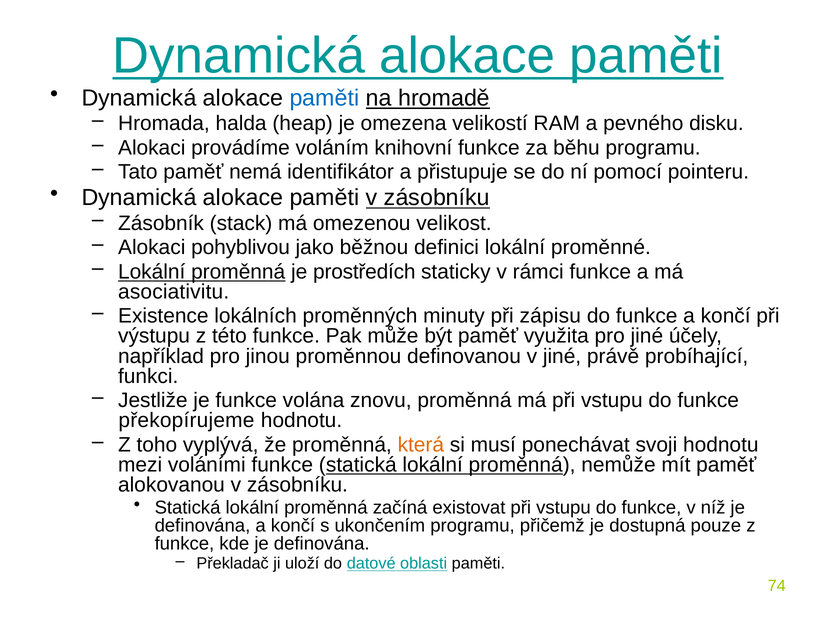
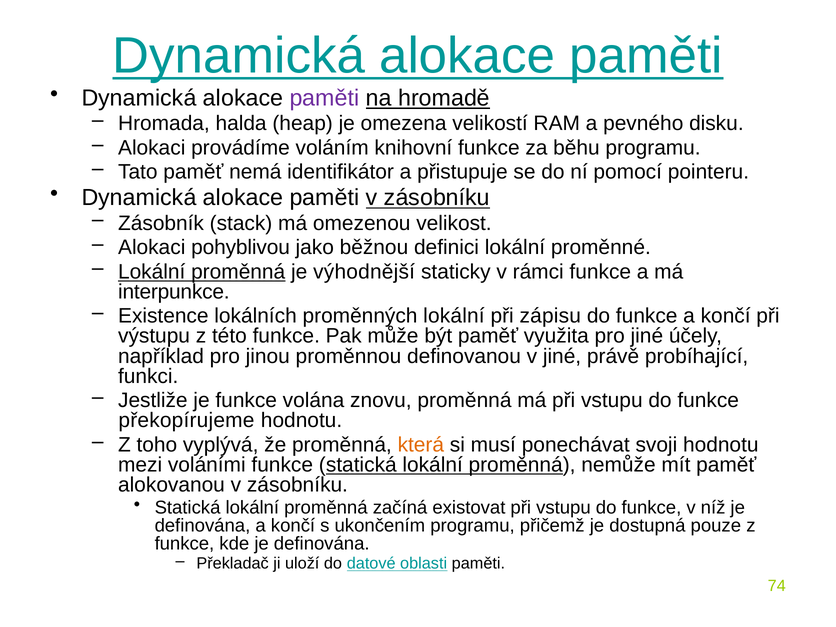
paměti at (324, 98) colour: blue -> purple
prostředích: prostředích -> výhodnější
asociativitu: asociativitu -> interpunkce
proměnných minuty: minuty -> lokální
